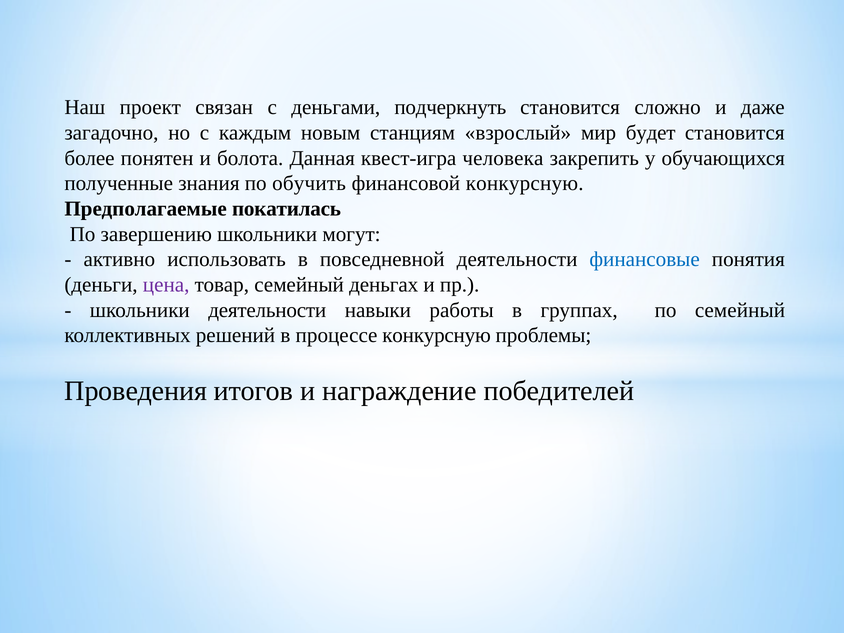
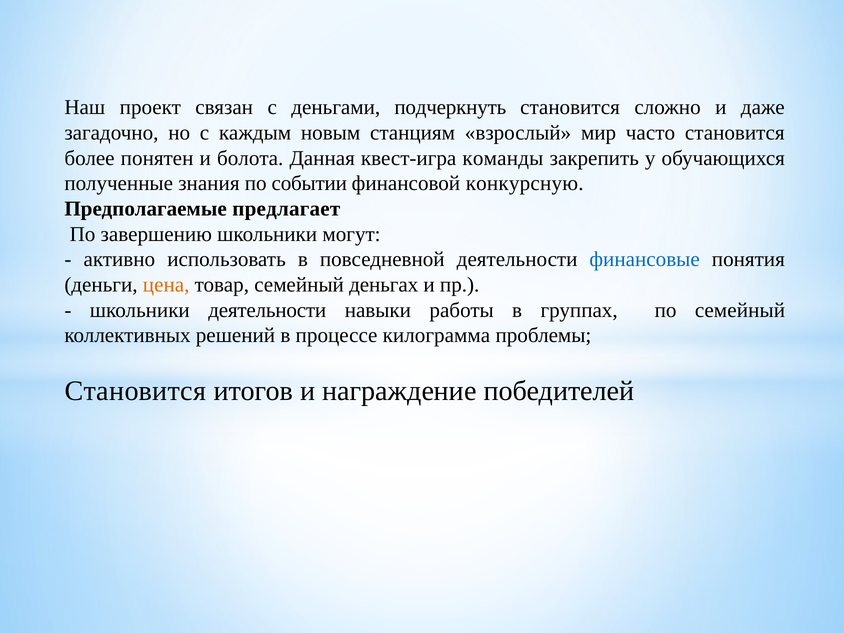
будет: будет -> часто
человека: человека -> команды
обучить: обучить -> событии
покатилась: покатилась -> предлагает
цена colour: purple -> orange
процессе конкурсную: конкурсную -> килограмма
Проведения at (136, 391): Проведения -> Становится
